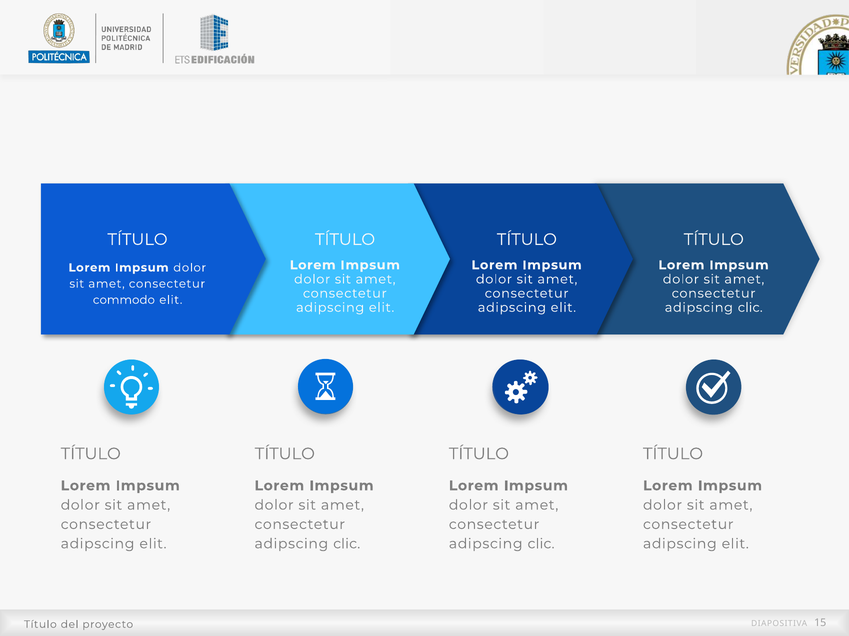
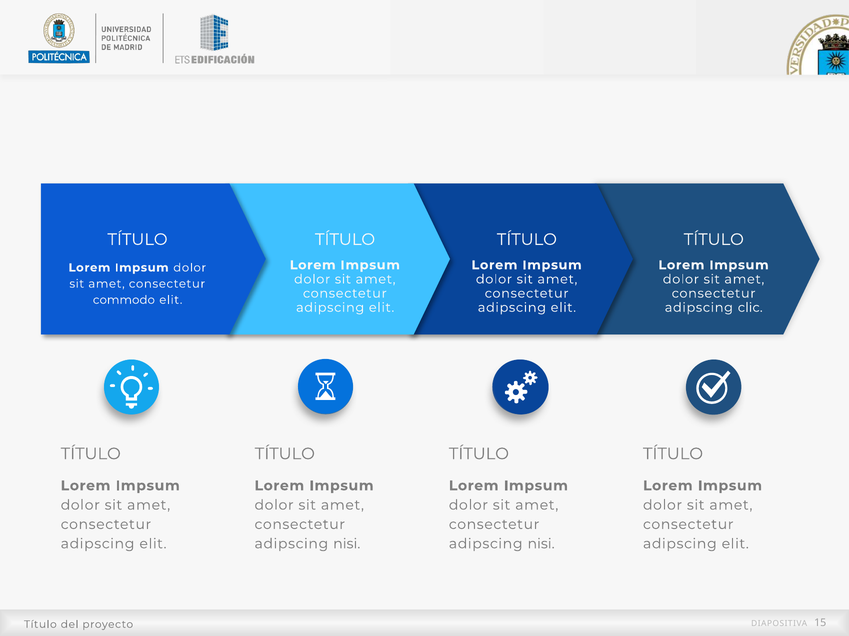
clic at (347, 544): clic -> nisi
clic at (541, 544): clic -> nisi
